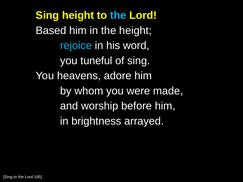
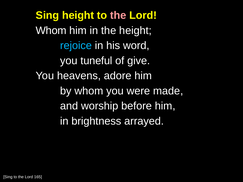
the at (118, 15) colour: light blue -> pink
Based at (51, 30): Based -> Whom
of sing: sing -> give
